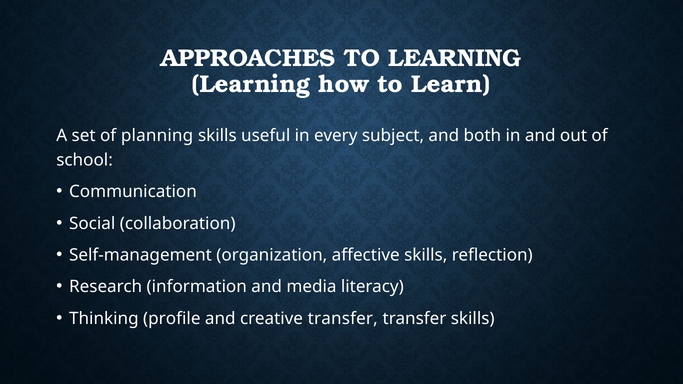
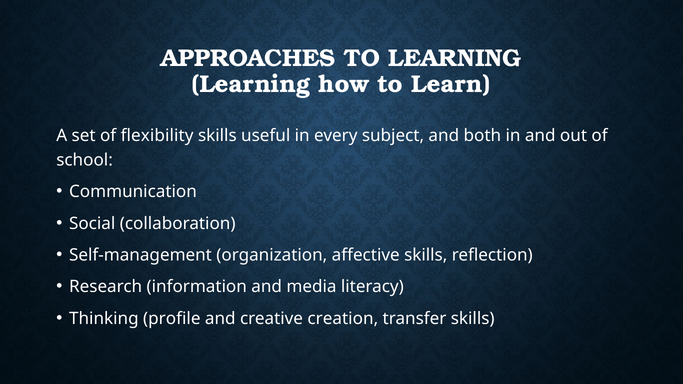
planning: planning -> flexibility
creative transfer: transfer -> creation
